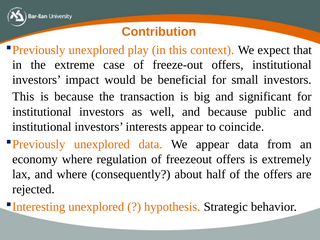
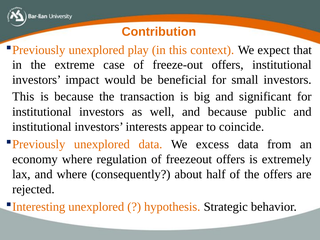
We appear: appear -> excess
